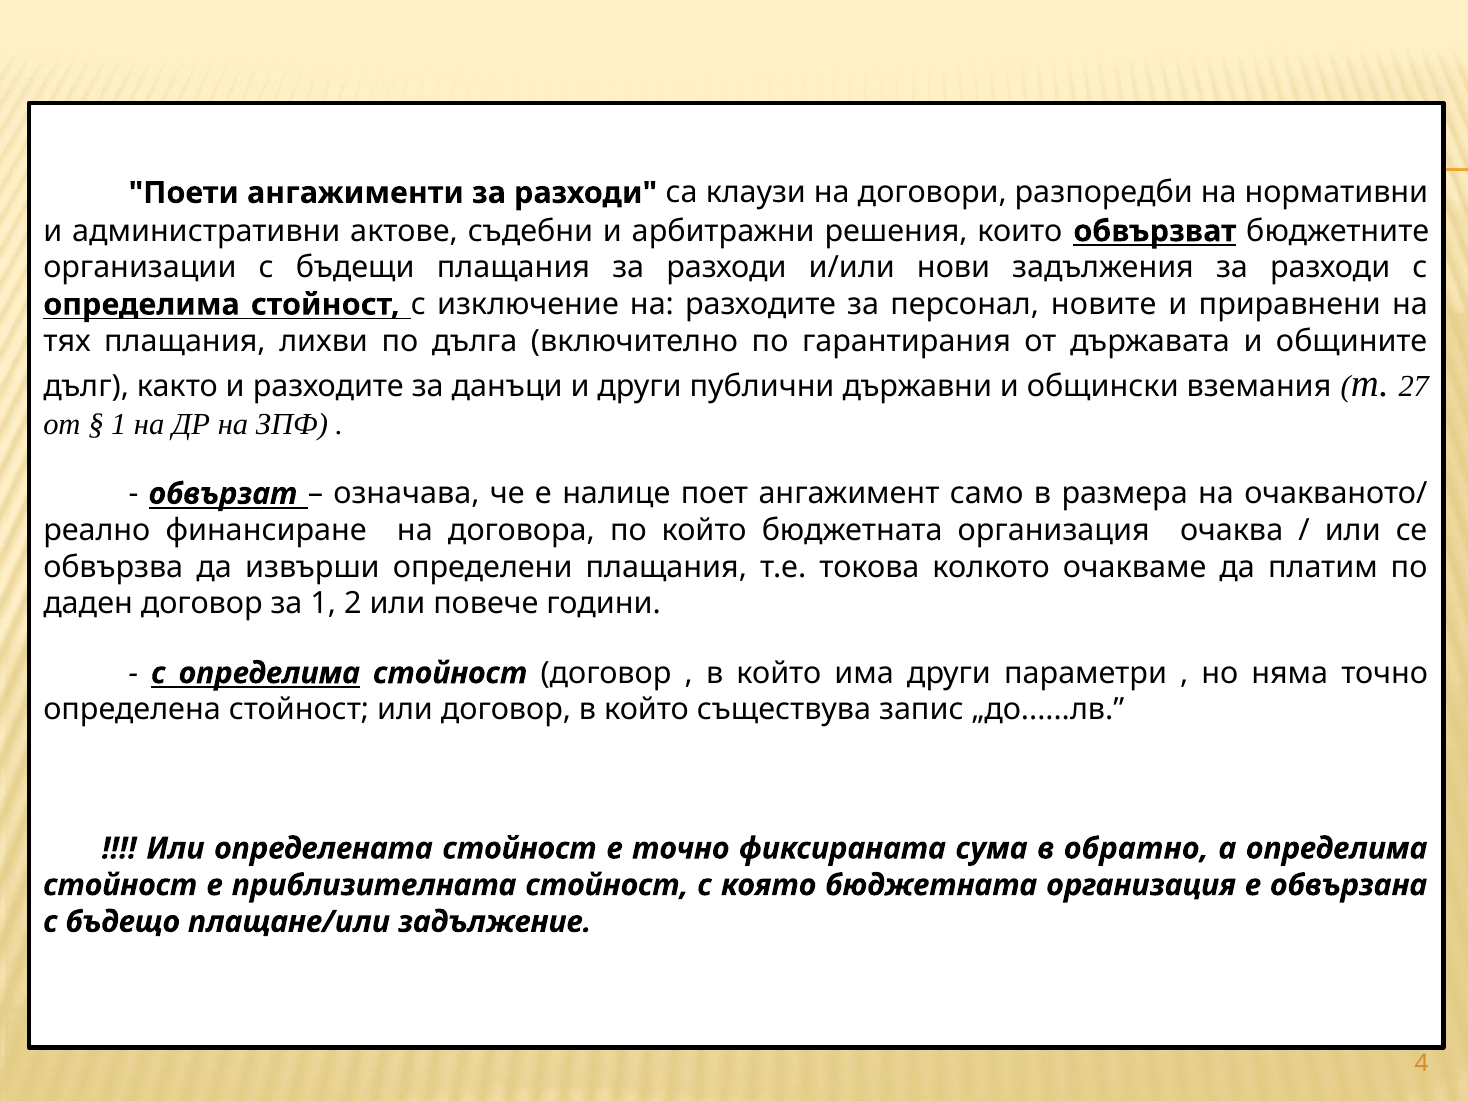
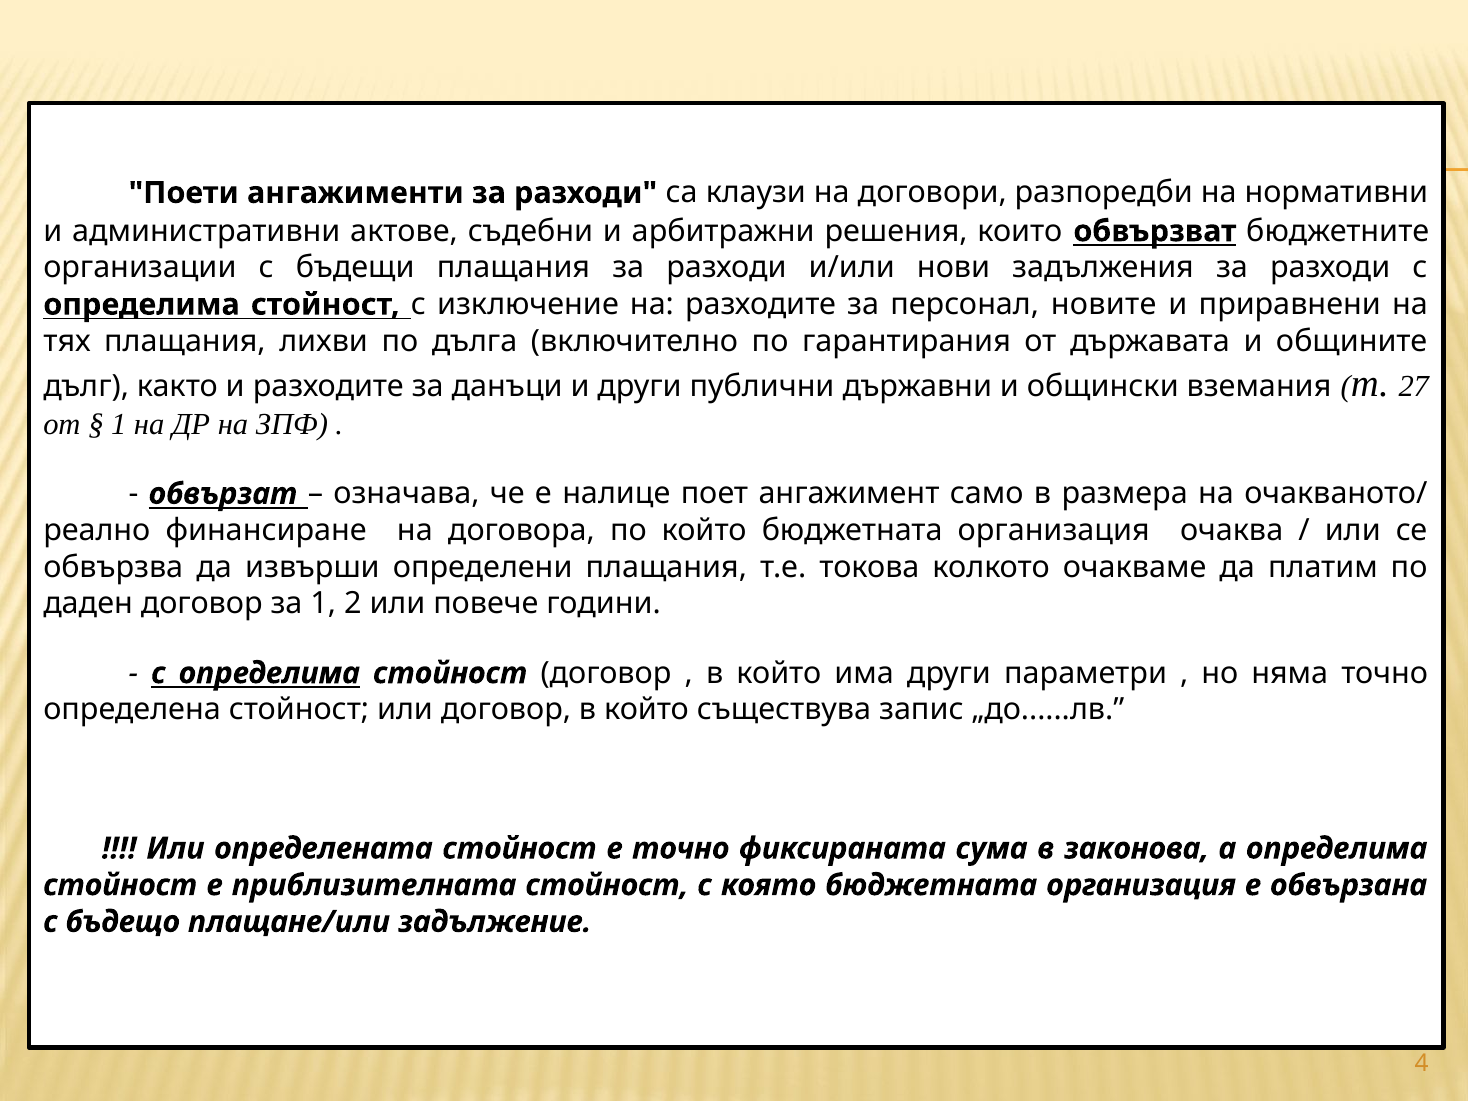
обратно: обратно -> законова
